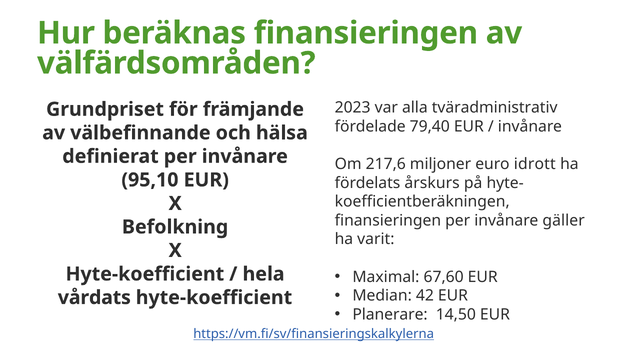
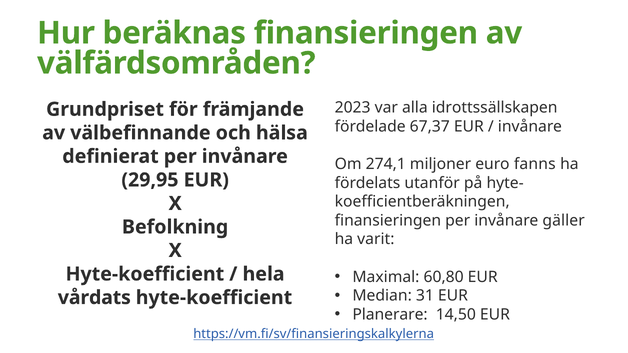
tväradministrativ: tväradministrativ -> idrottssällskapen
79,40: 79,40 -> 67,37
217,6: 217,6 -> 274,1
idrott: idrott -> fanns
95,10: 95,10 -> 29,95
årskurs: årskurs -> utanför
67,60: 67,60 -> 60,80
42: 42 -> 31
